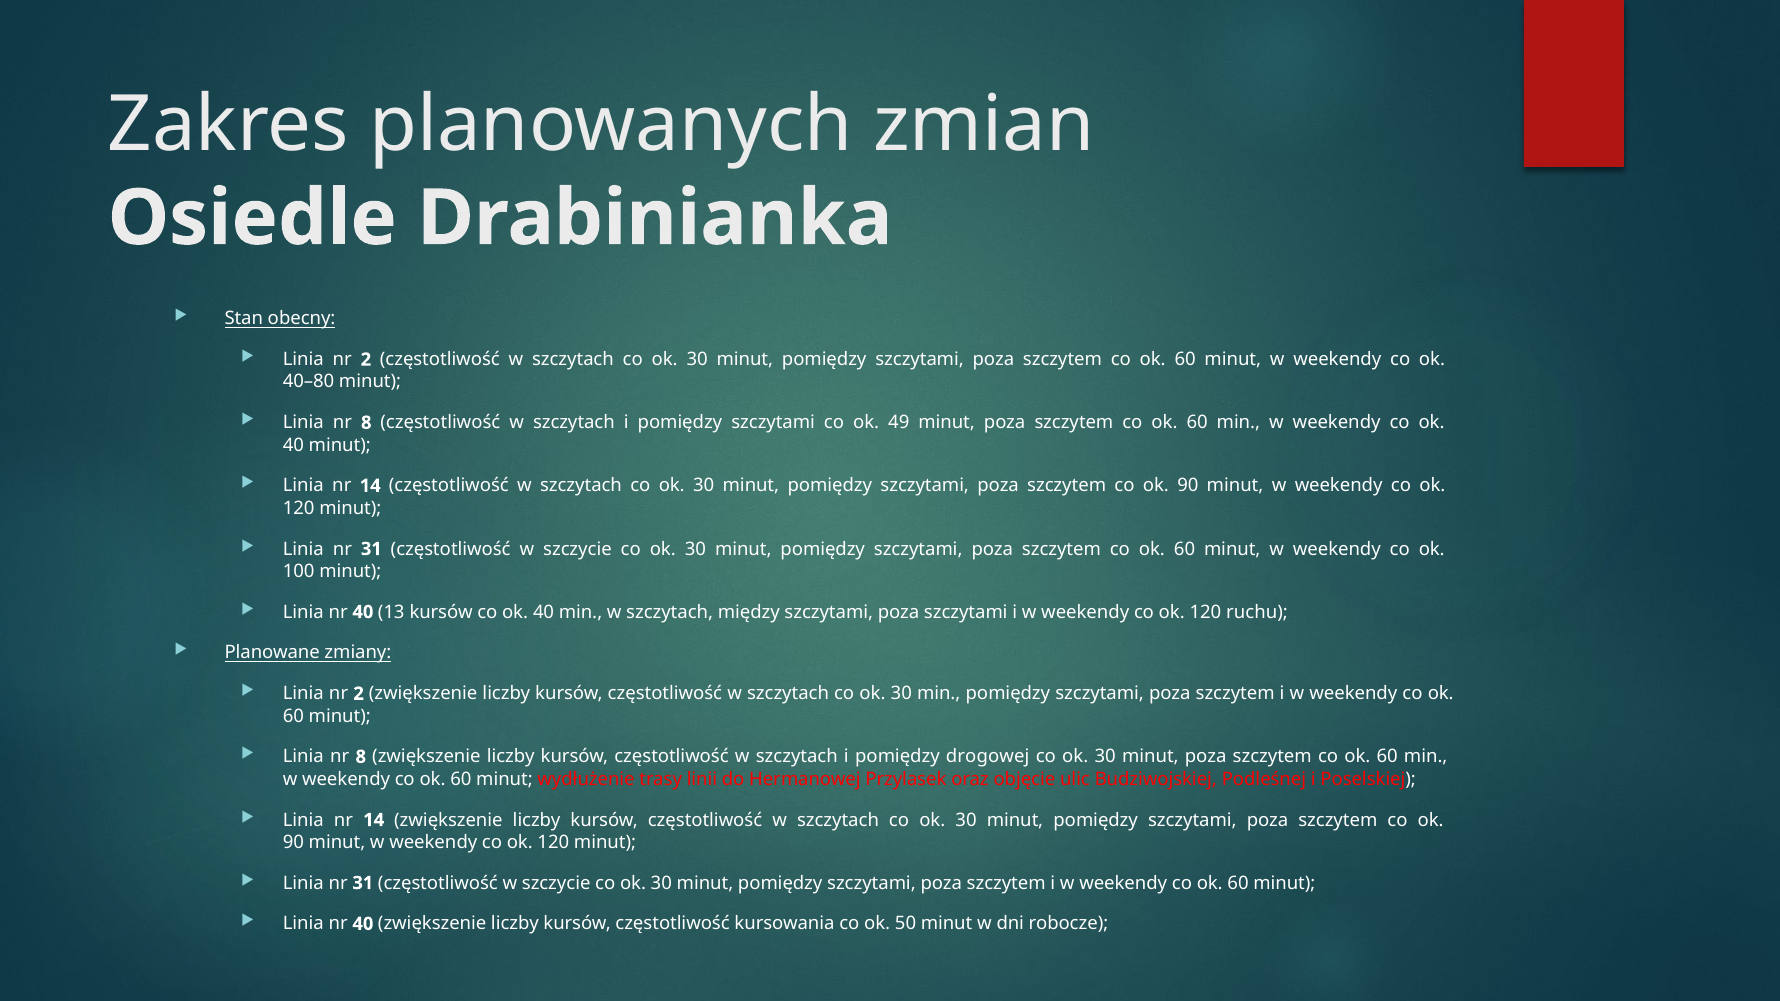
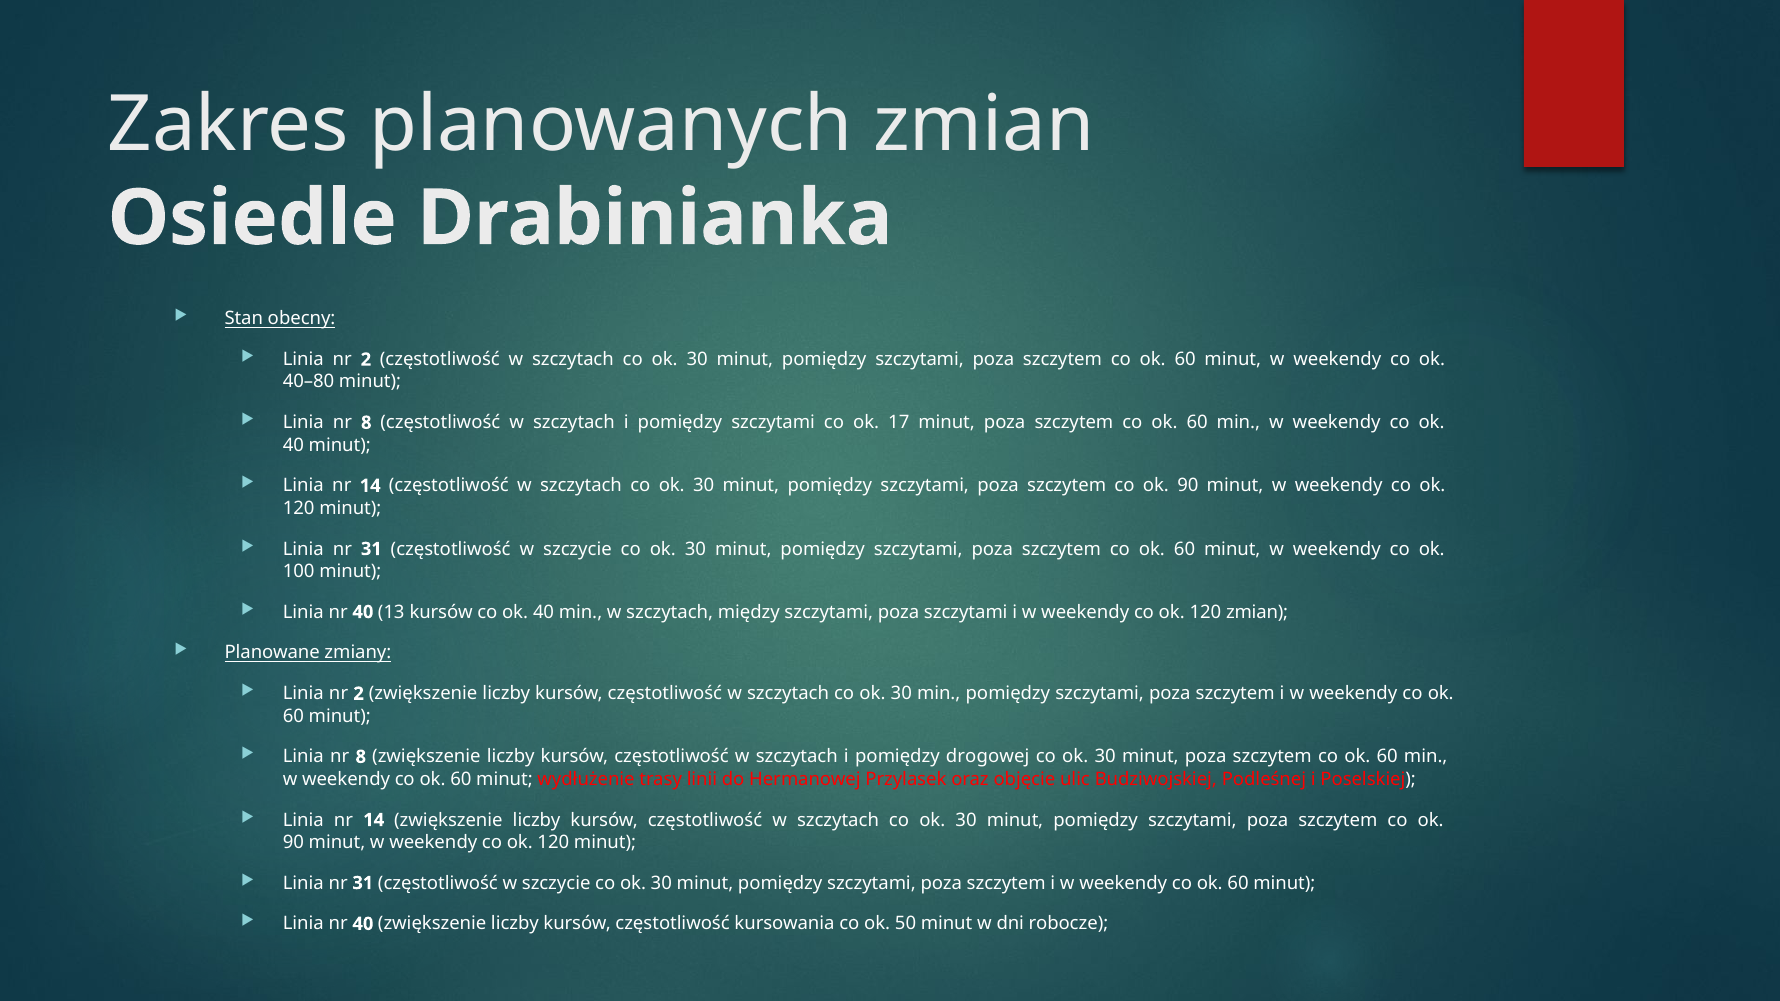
49: 49 -> 17
120 ruchu: ruchu -> zmian
